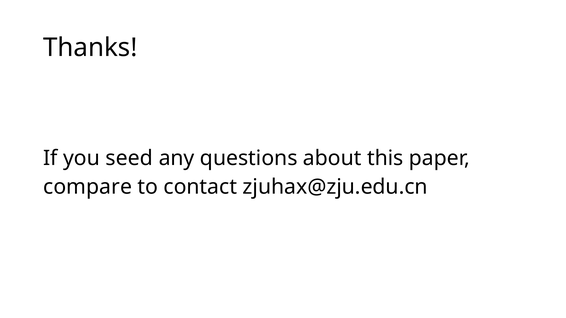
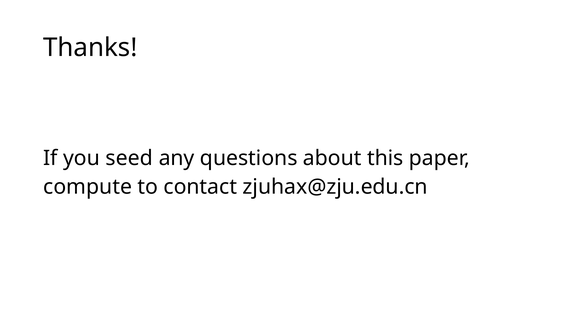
compare: compare -> compute
